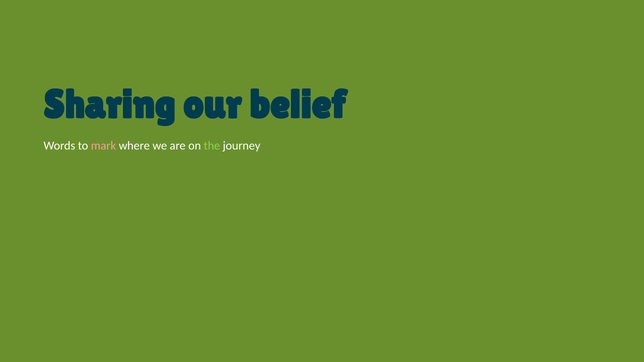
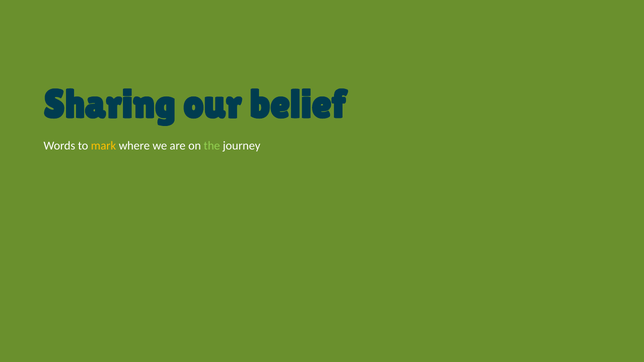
mark colour: pink -> yellow
